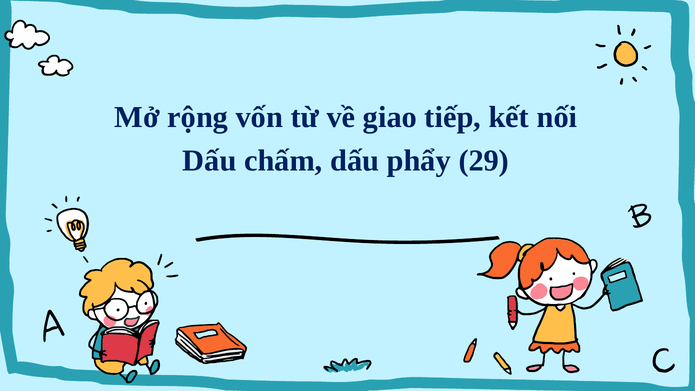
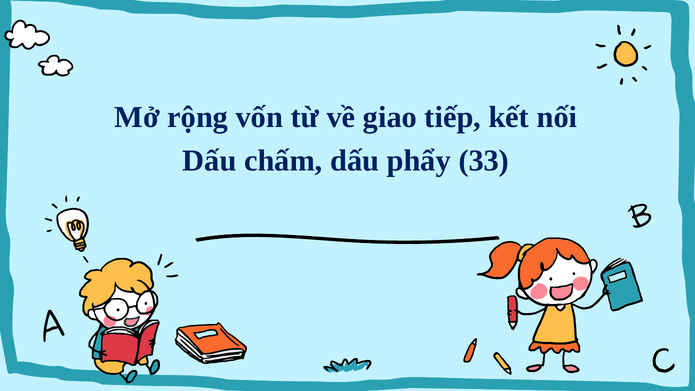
29: 29 -> 33
